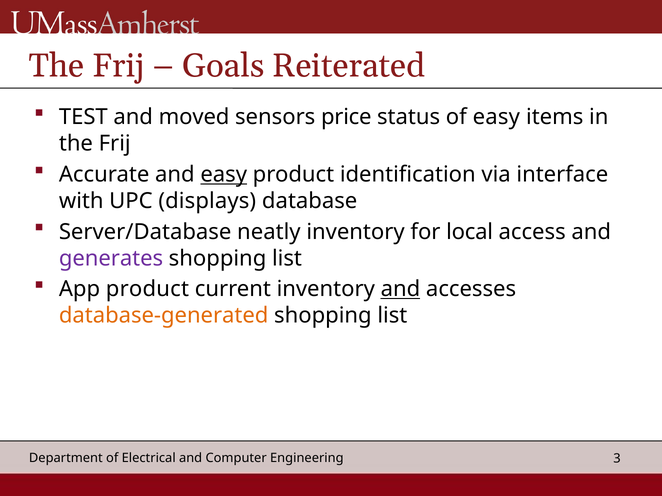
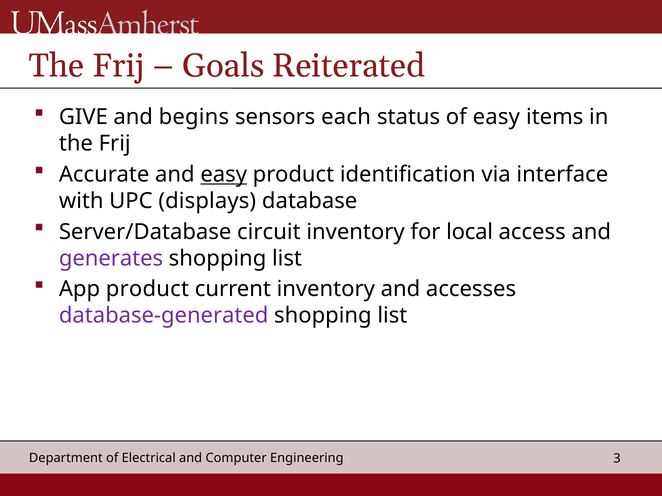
TEST: TEST -> GIVE
moved: moved -> begins
price: price -> each
neatly: neatly -> circuit
and at (400, 289) underline: present -> none
database-generated colour: orange -> purple
